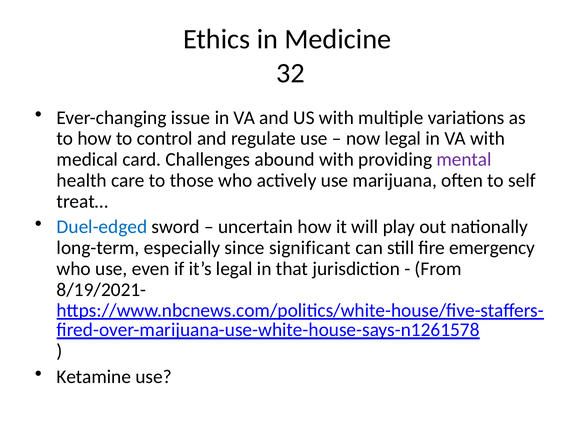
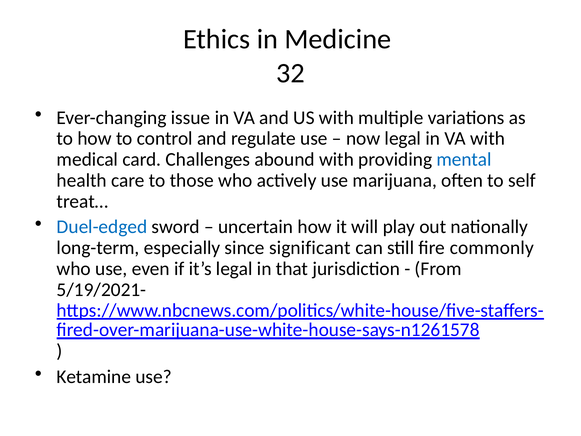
mental colour: purple -> blue
emergency: emergency -> commonly
8/19/2021-: 8/19/2021- -> 5/19/2021-
